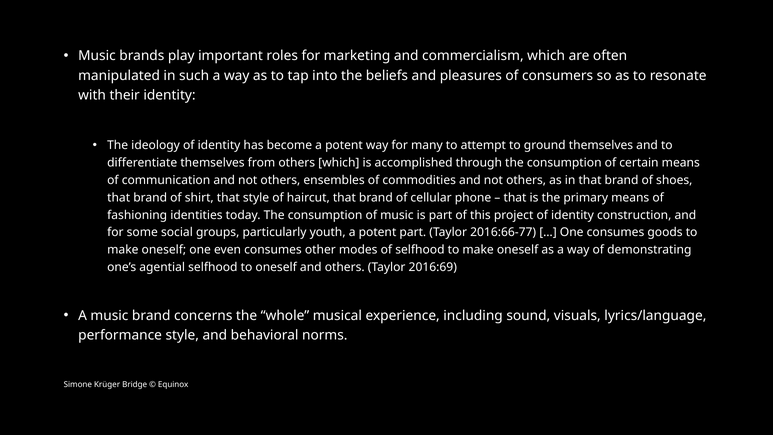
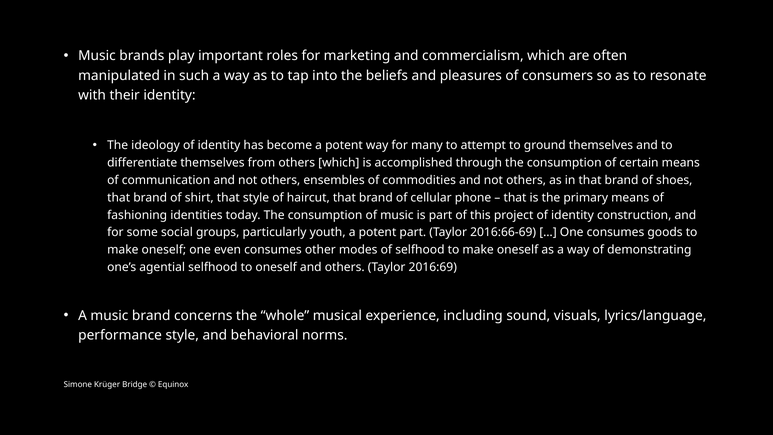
2016:66-77: 2016:66-77 -> 2016:66-69
